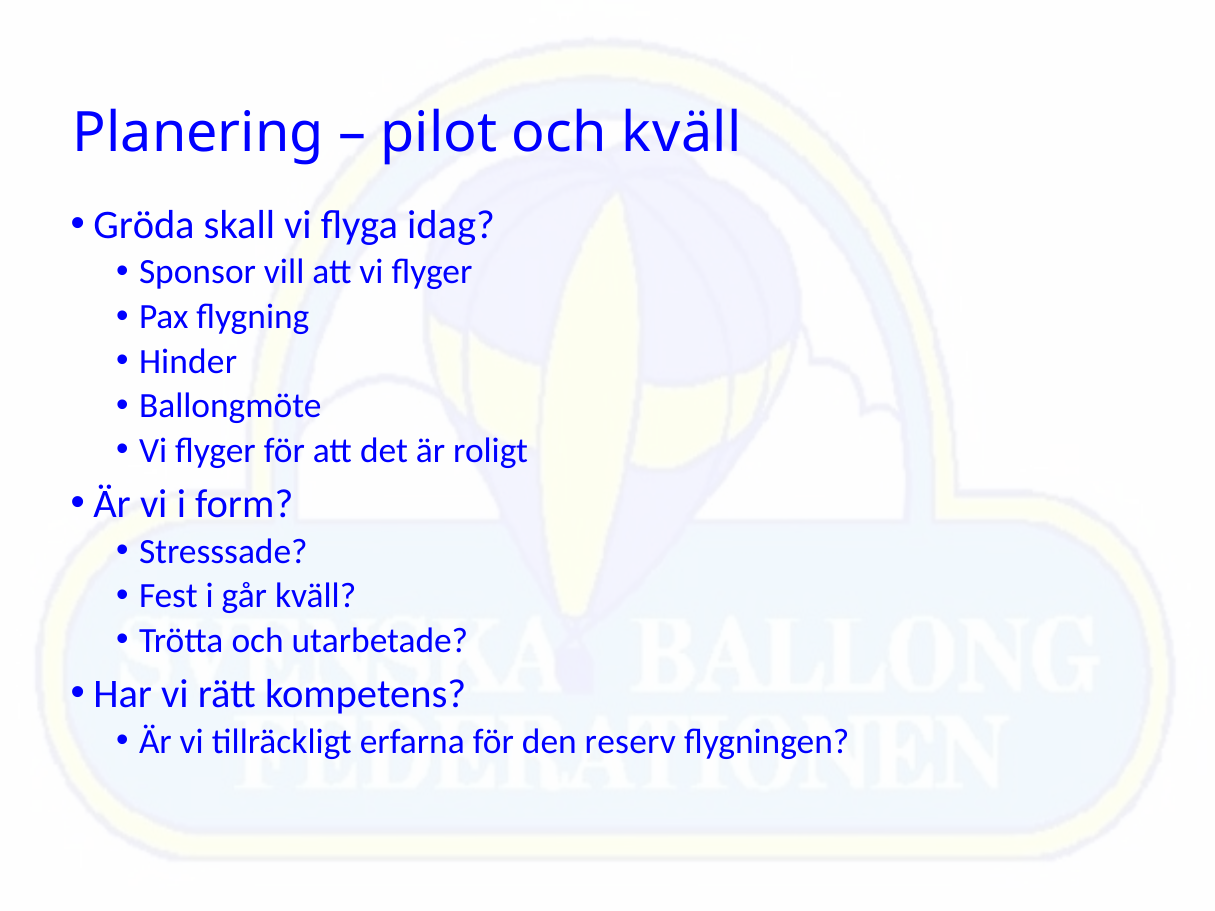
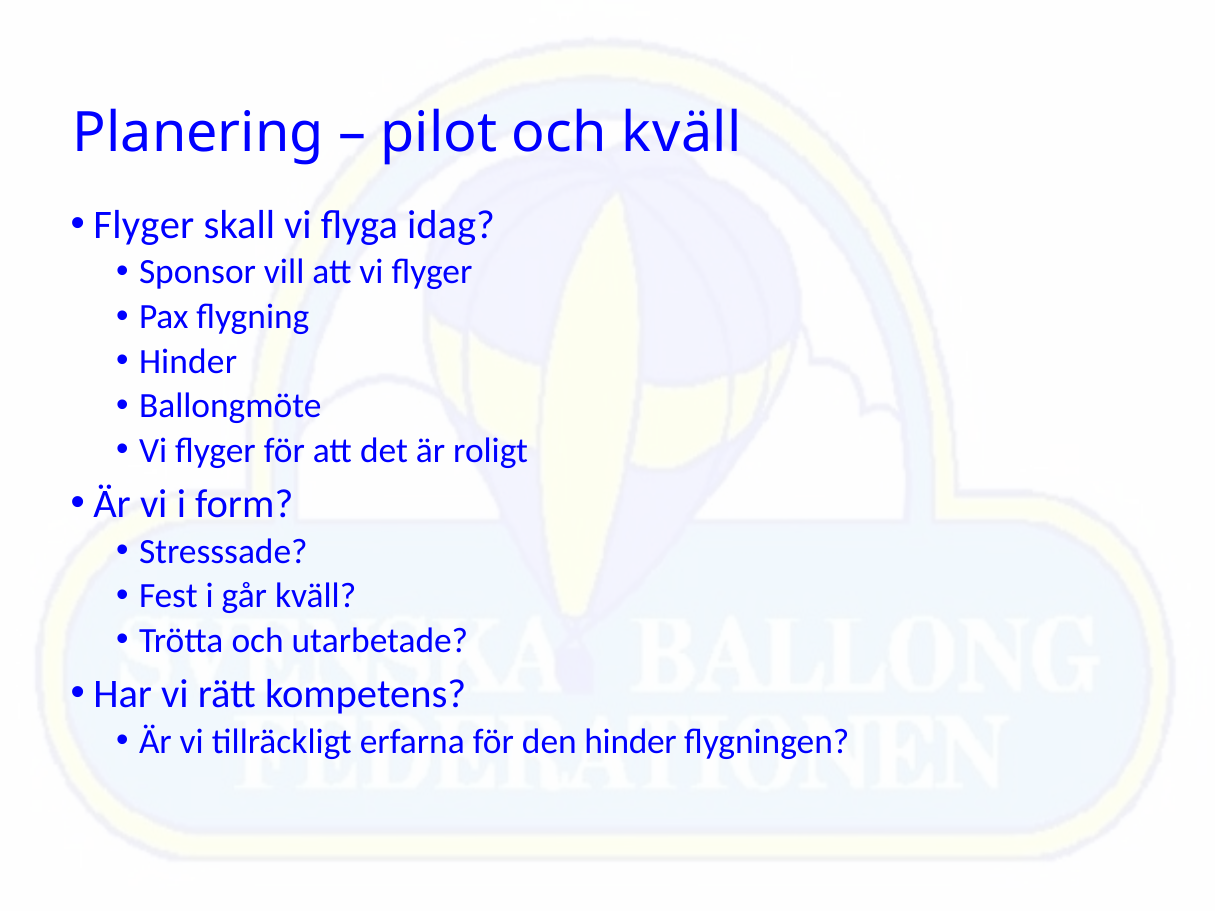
Gröda at (144, 225): Gröda -> Flyger
den reserv: reserv -> hinder
